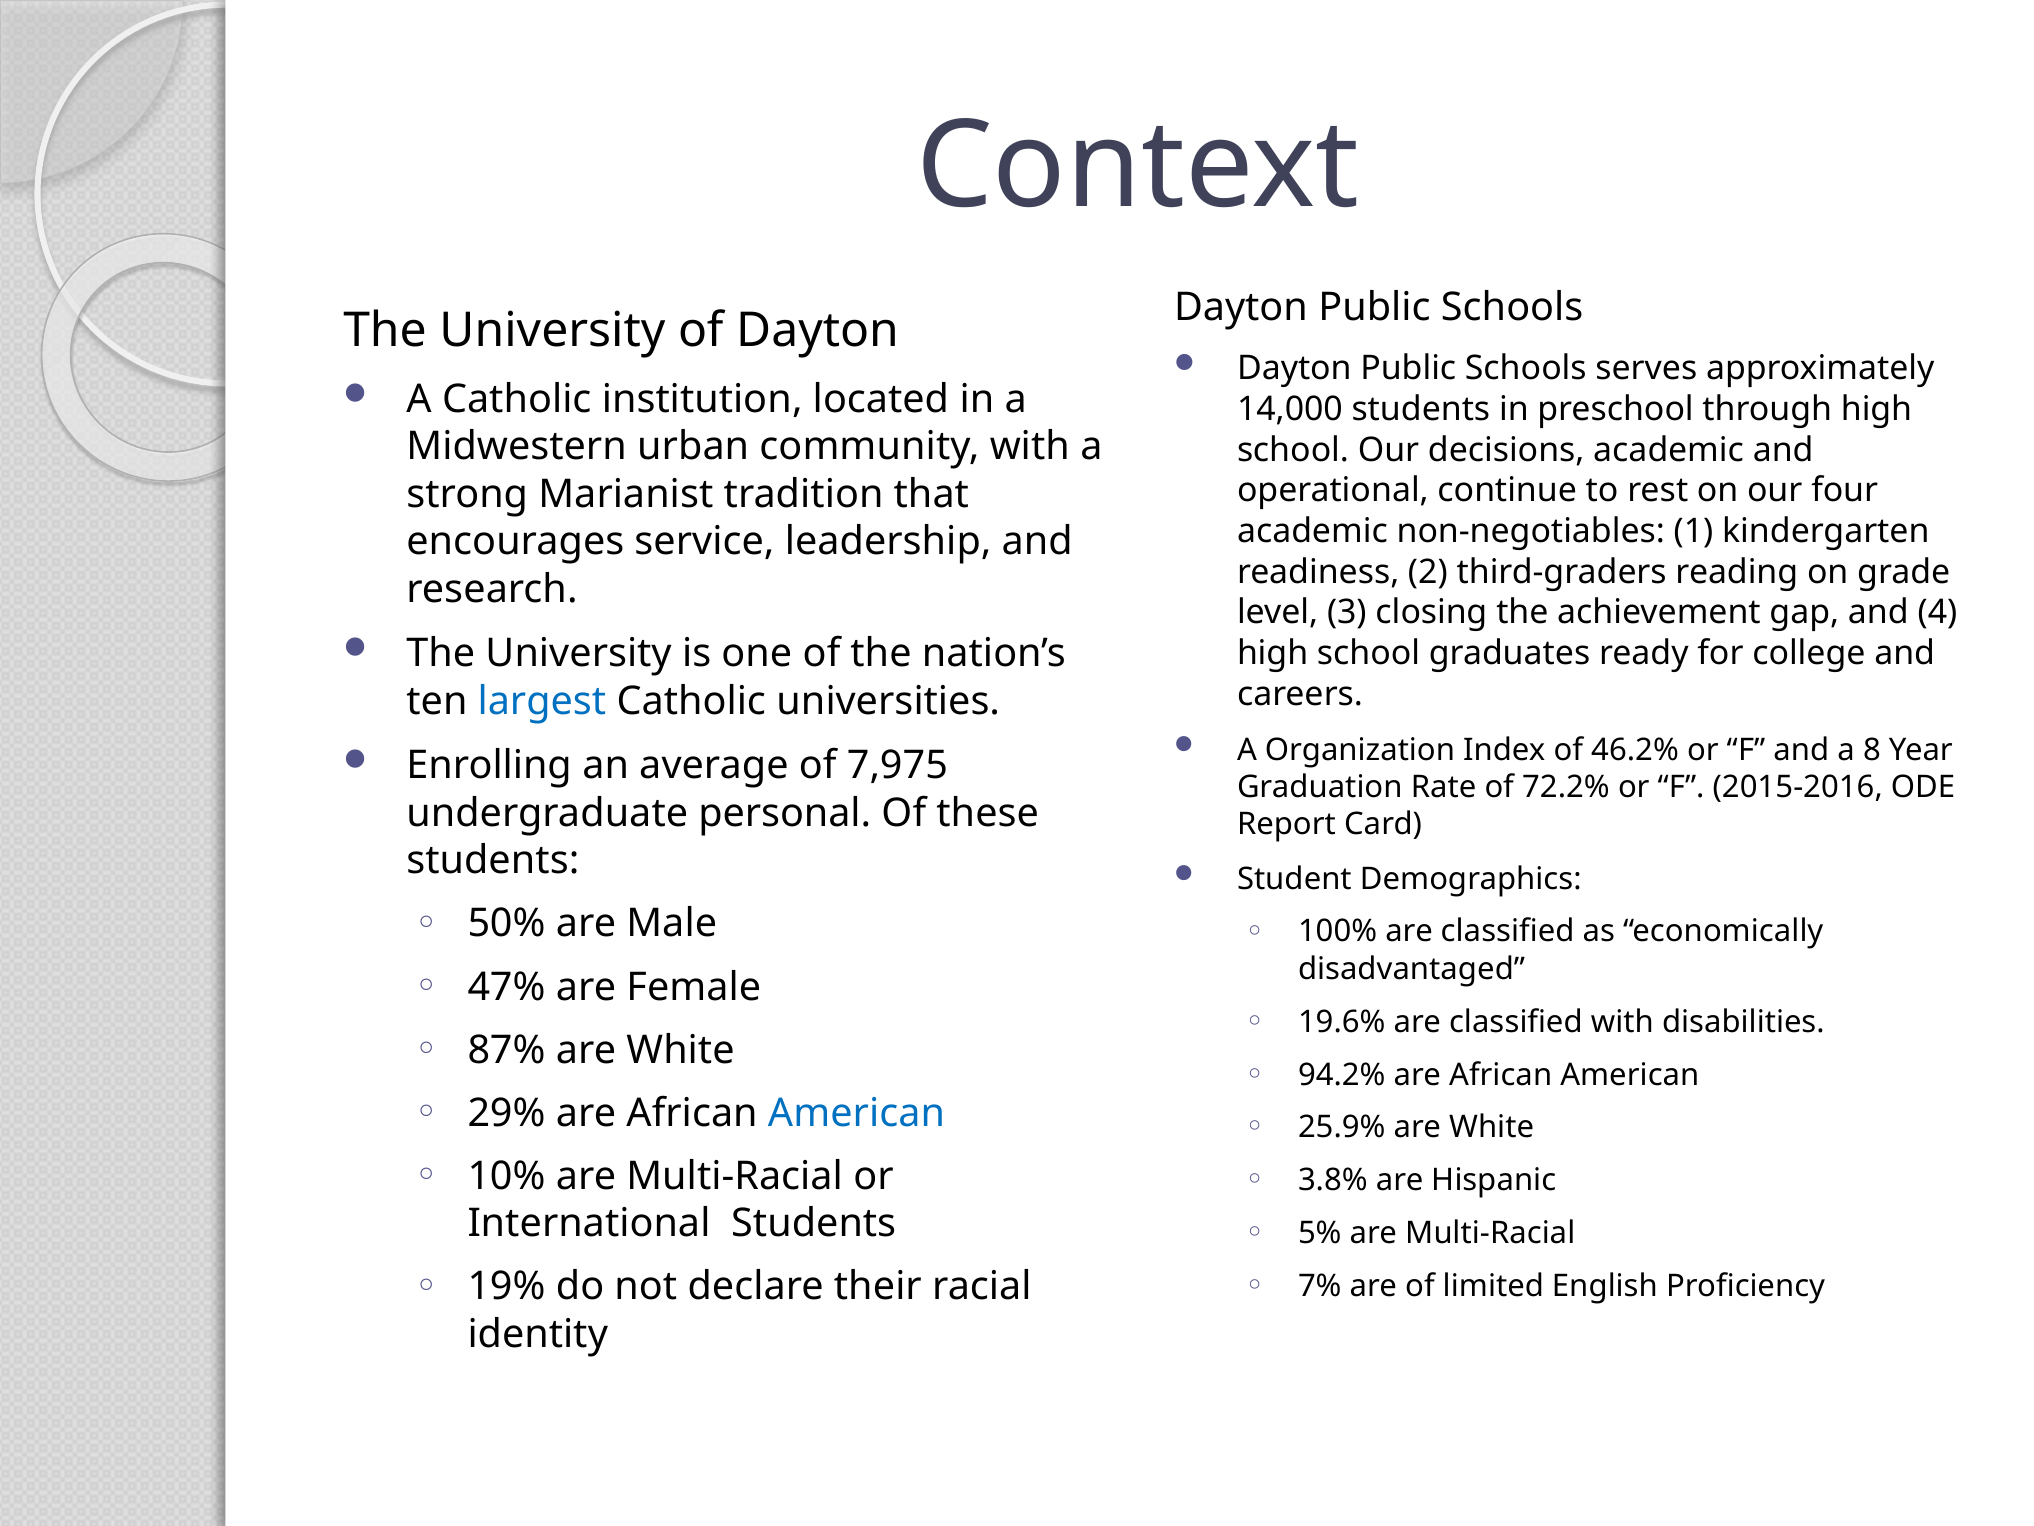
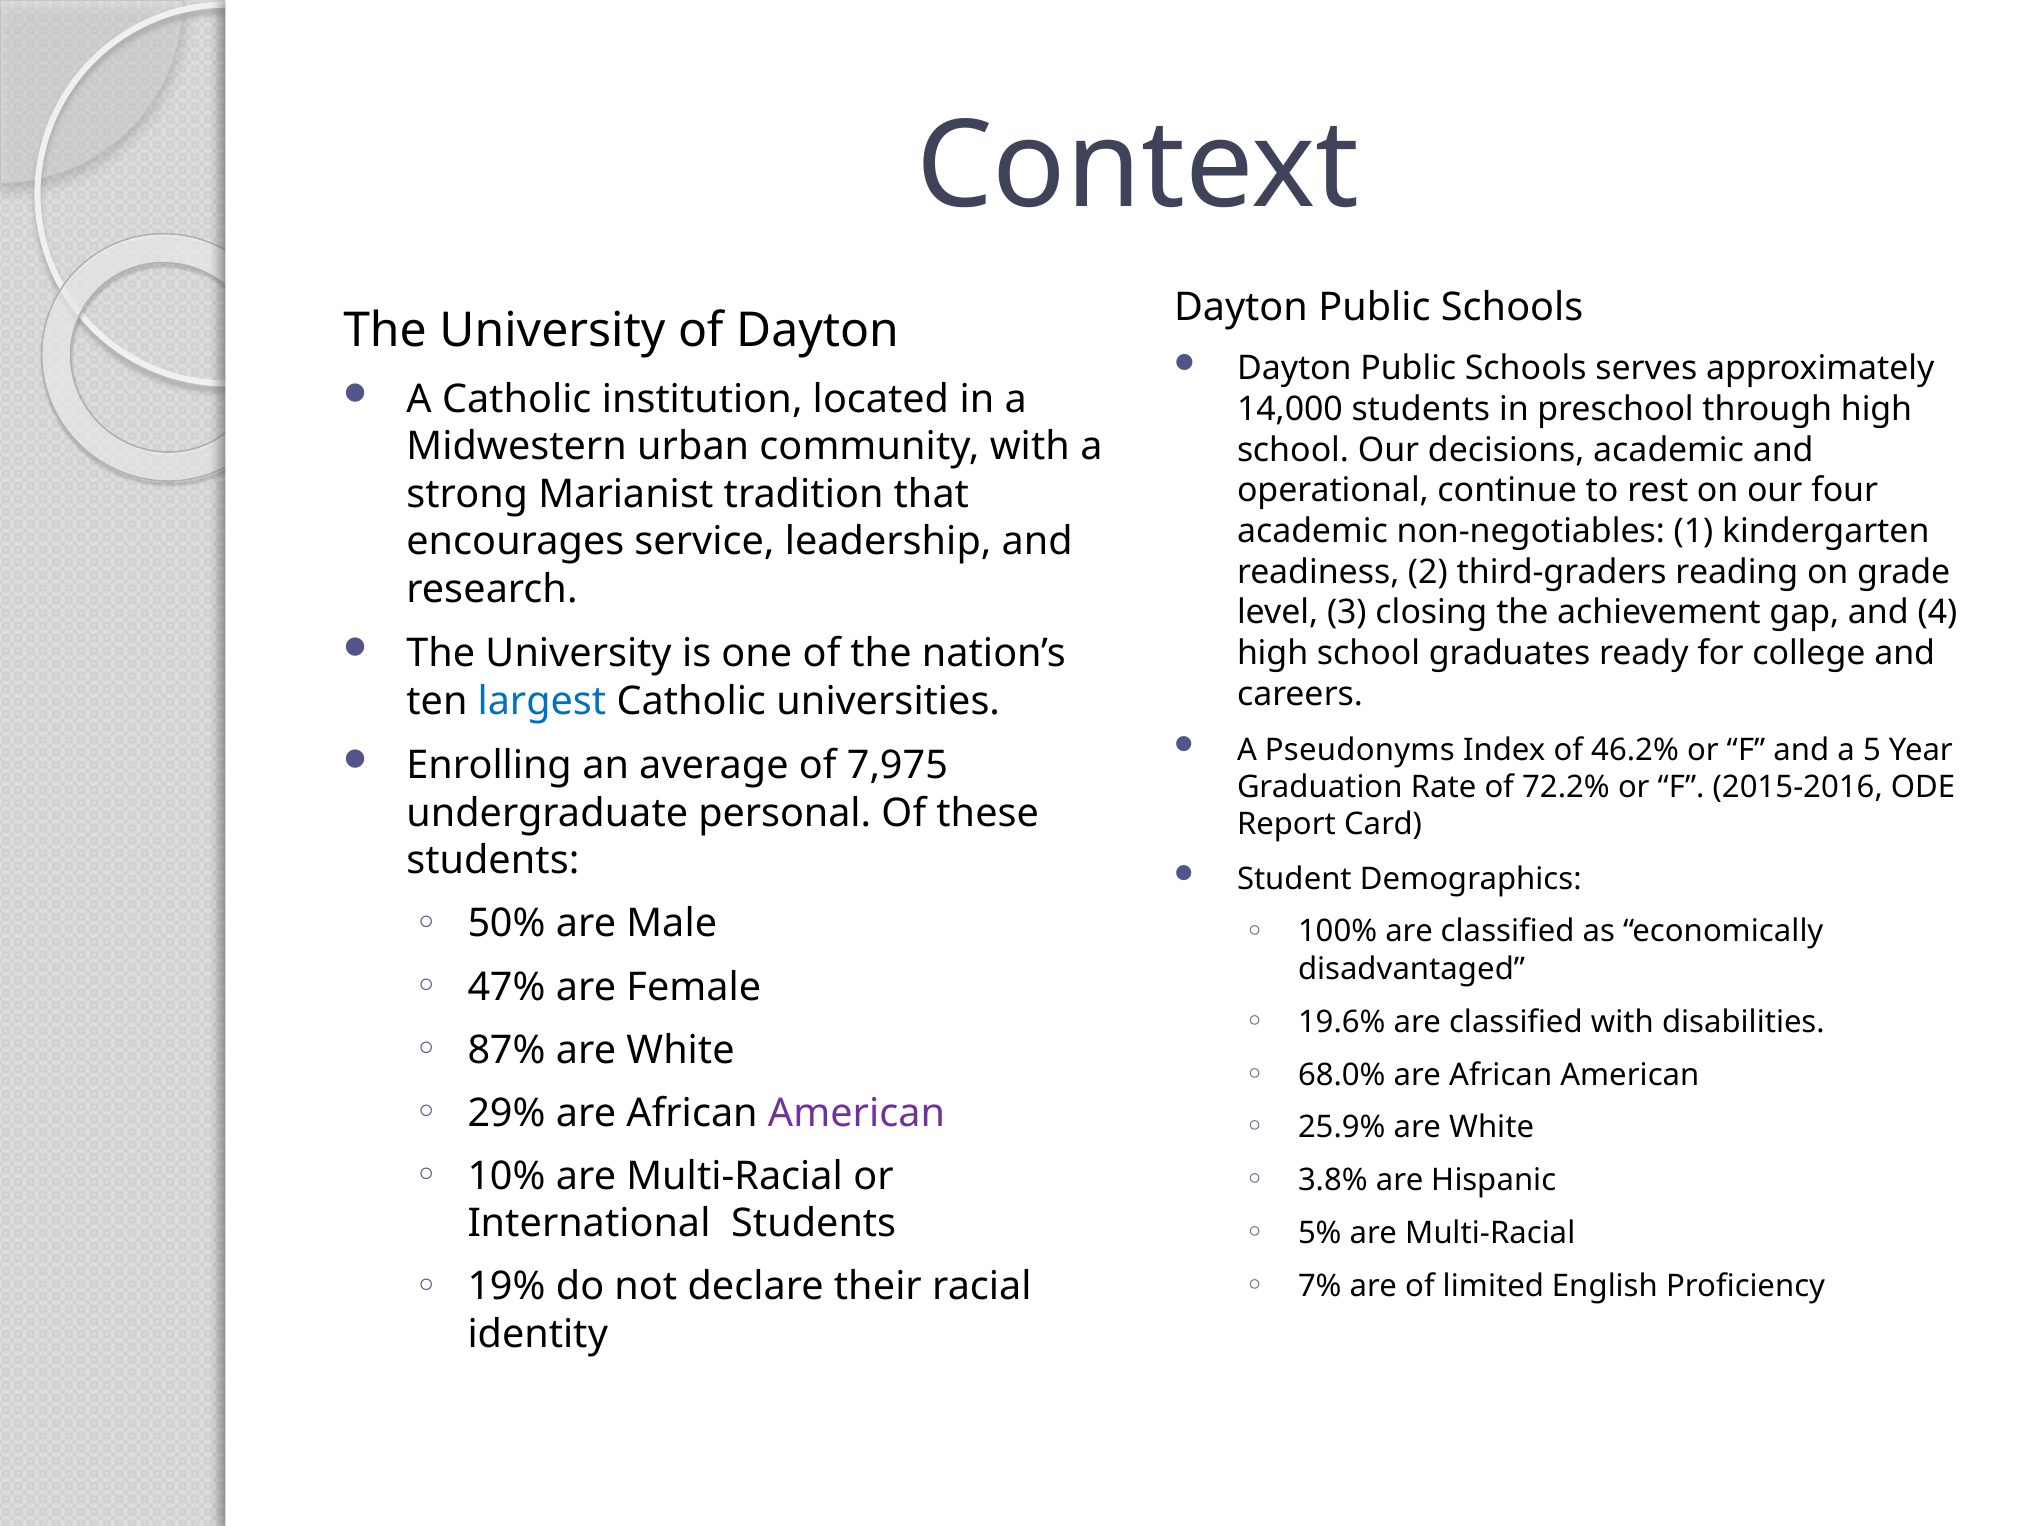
Organization: Organization -> Pseudonyms
8: 8 -> 5
94.2%: 94.2% -> 68.0%
American at (857, 1113) colour: blue -> purple
